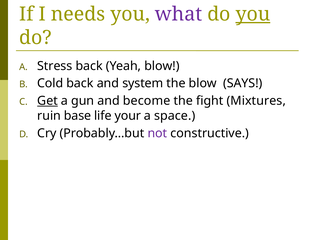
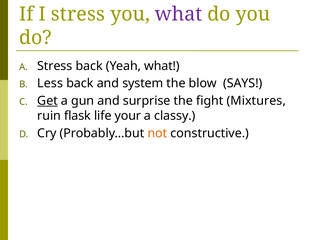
I needs: needs -> stress
you at (253, 14) underline: present -> none
Yeah blow: blow -> what
Cold: Cold -> Less
become: become -> surprise
base: base -> flask
space: space -> classy
not colour: purple -> orange
